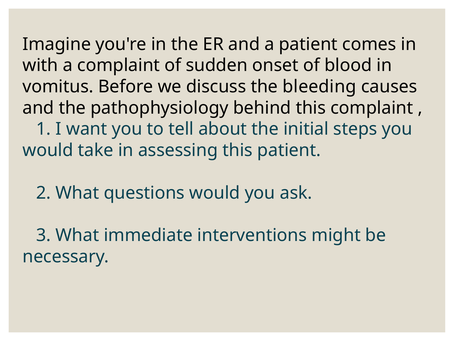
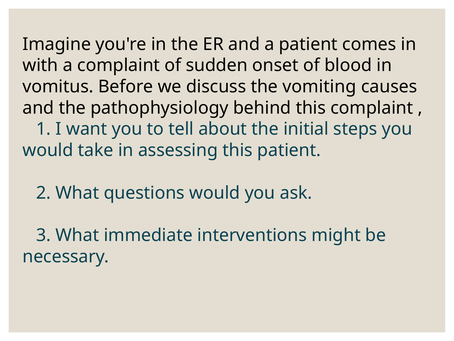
bleeding: bleeding -> vomiting
